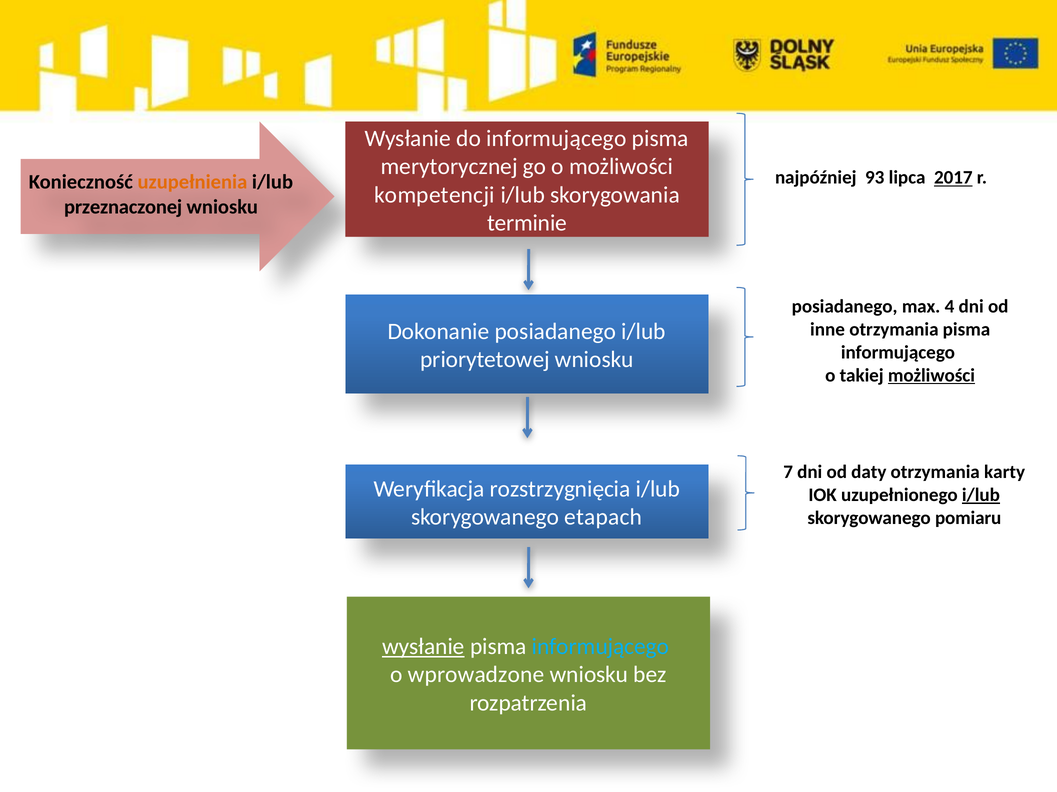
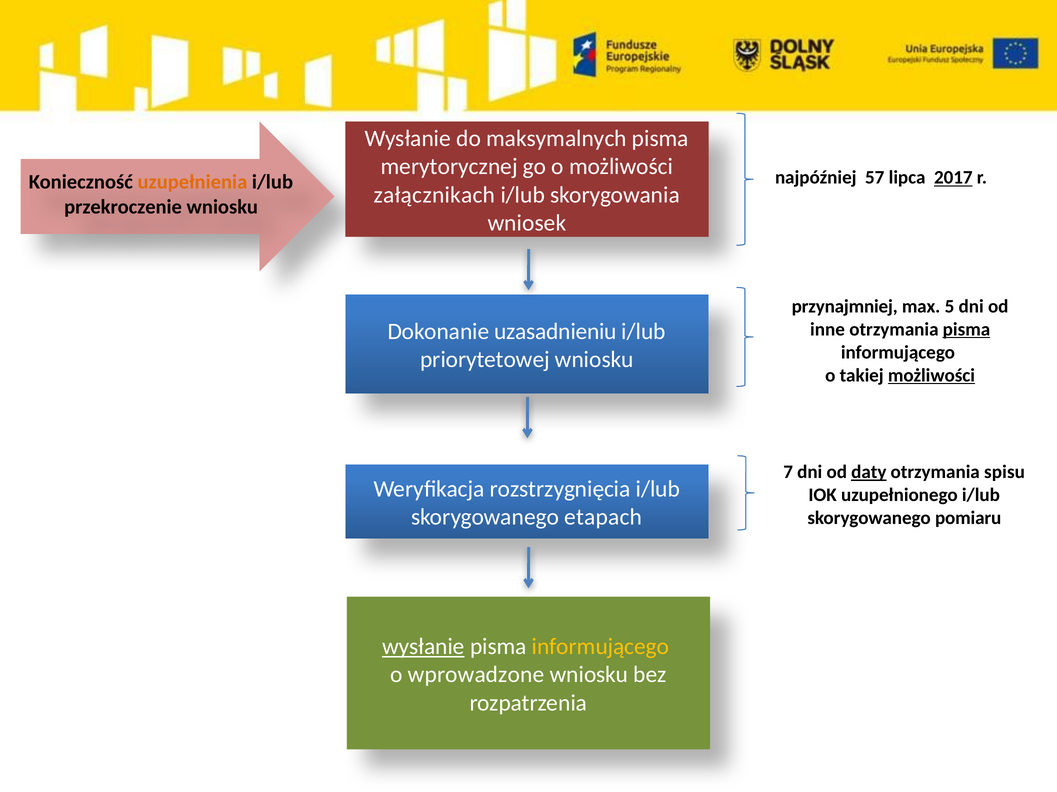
do informującego: informującego -> maksymalnych
93: 93 -> 57
kompetencji: kompetencji -> załącznikach
przeznaczonej: przeznaczonej -> przekroczenie
terminie: terminie -> wniosek
posiadanego at (845, 307): posiadanego -> przynajmniej
4: 4 -> 5
pisma at (966, 330) underline: none -> present
Dokonanie posiadanego: posiadanego -> uzasadnieniu
daty underline: none -> present
karty: karty -> spisu
i/lub at (981, 495) underline: present -> none
informującego at (601, 647) colour: light blue -> yellow
